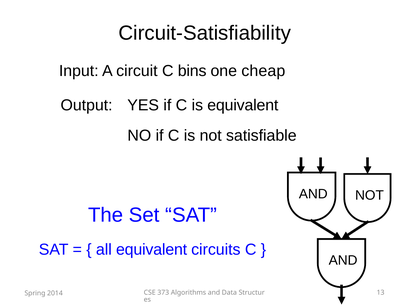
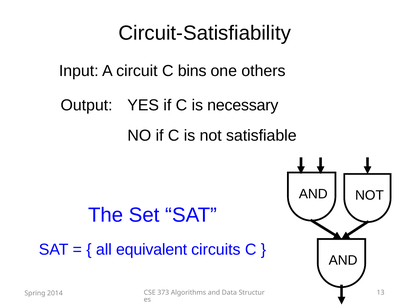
cheap: cheap -> others
is equivalent: equivalent -> necessary
